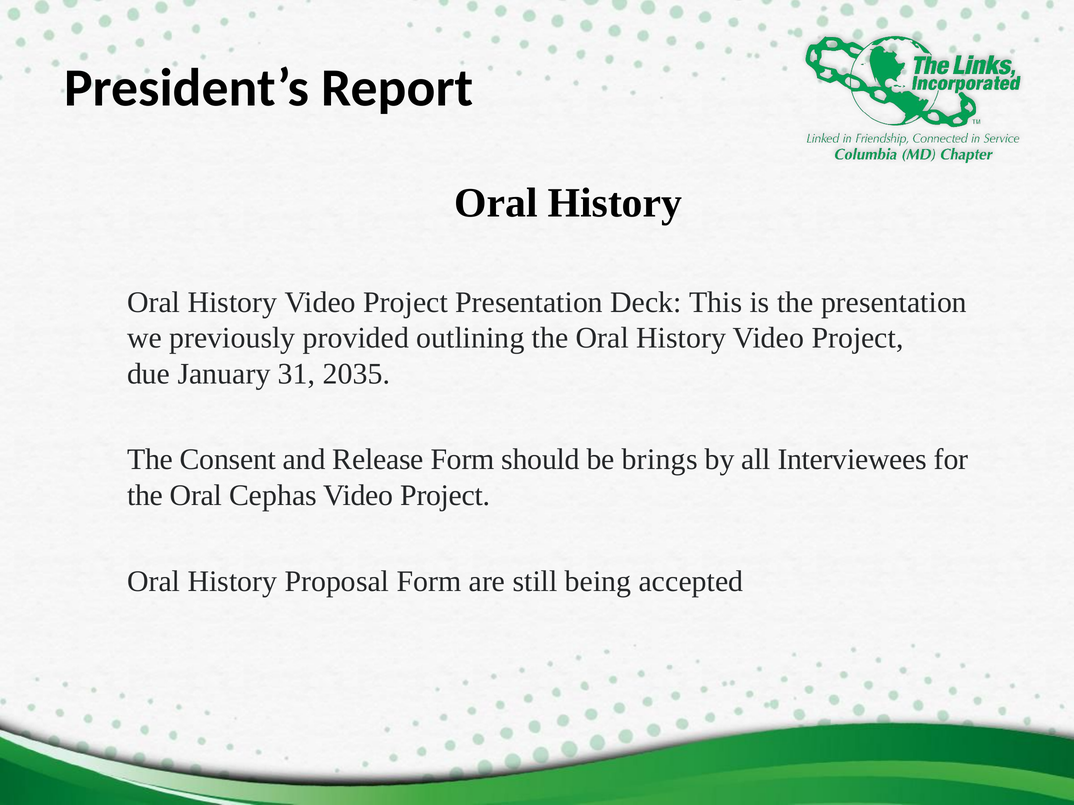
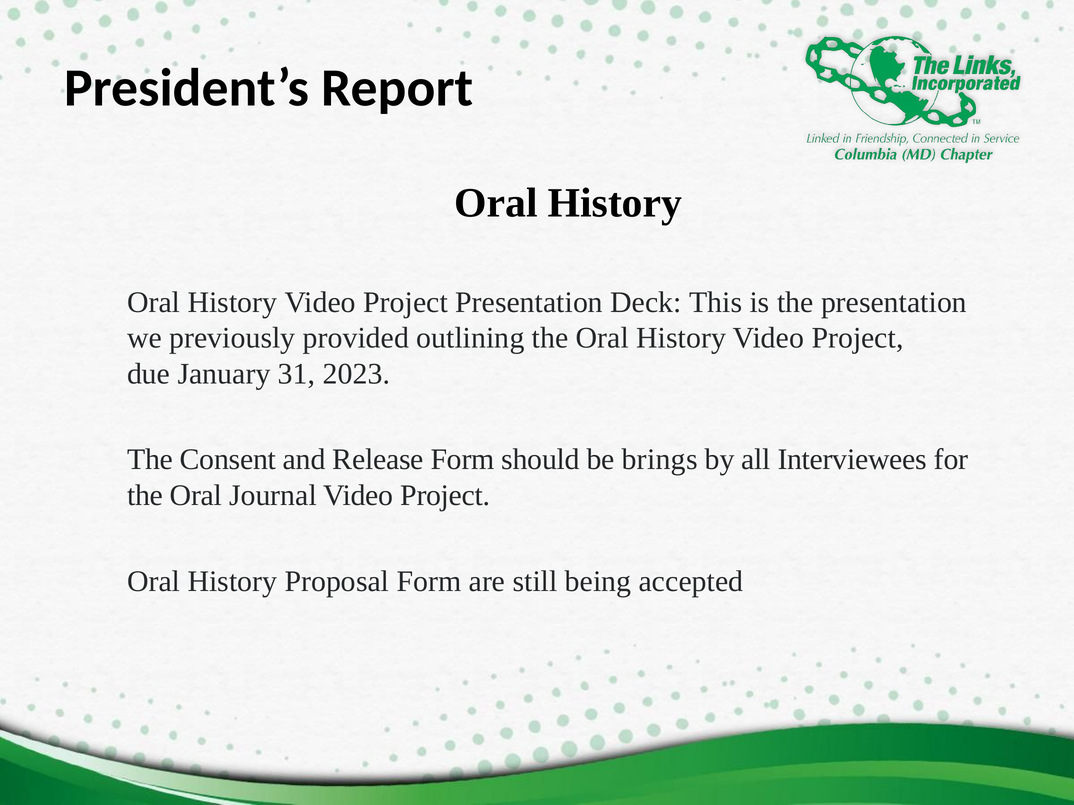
2035: 2035 -> 2023
Cephas: Cephas -> Journal
